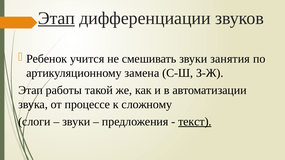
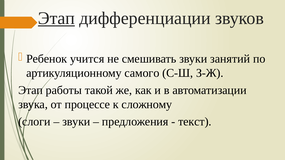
занятия: занятия -> занятий
замена: замена -> самого
текст underline: present -> none
